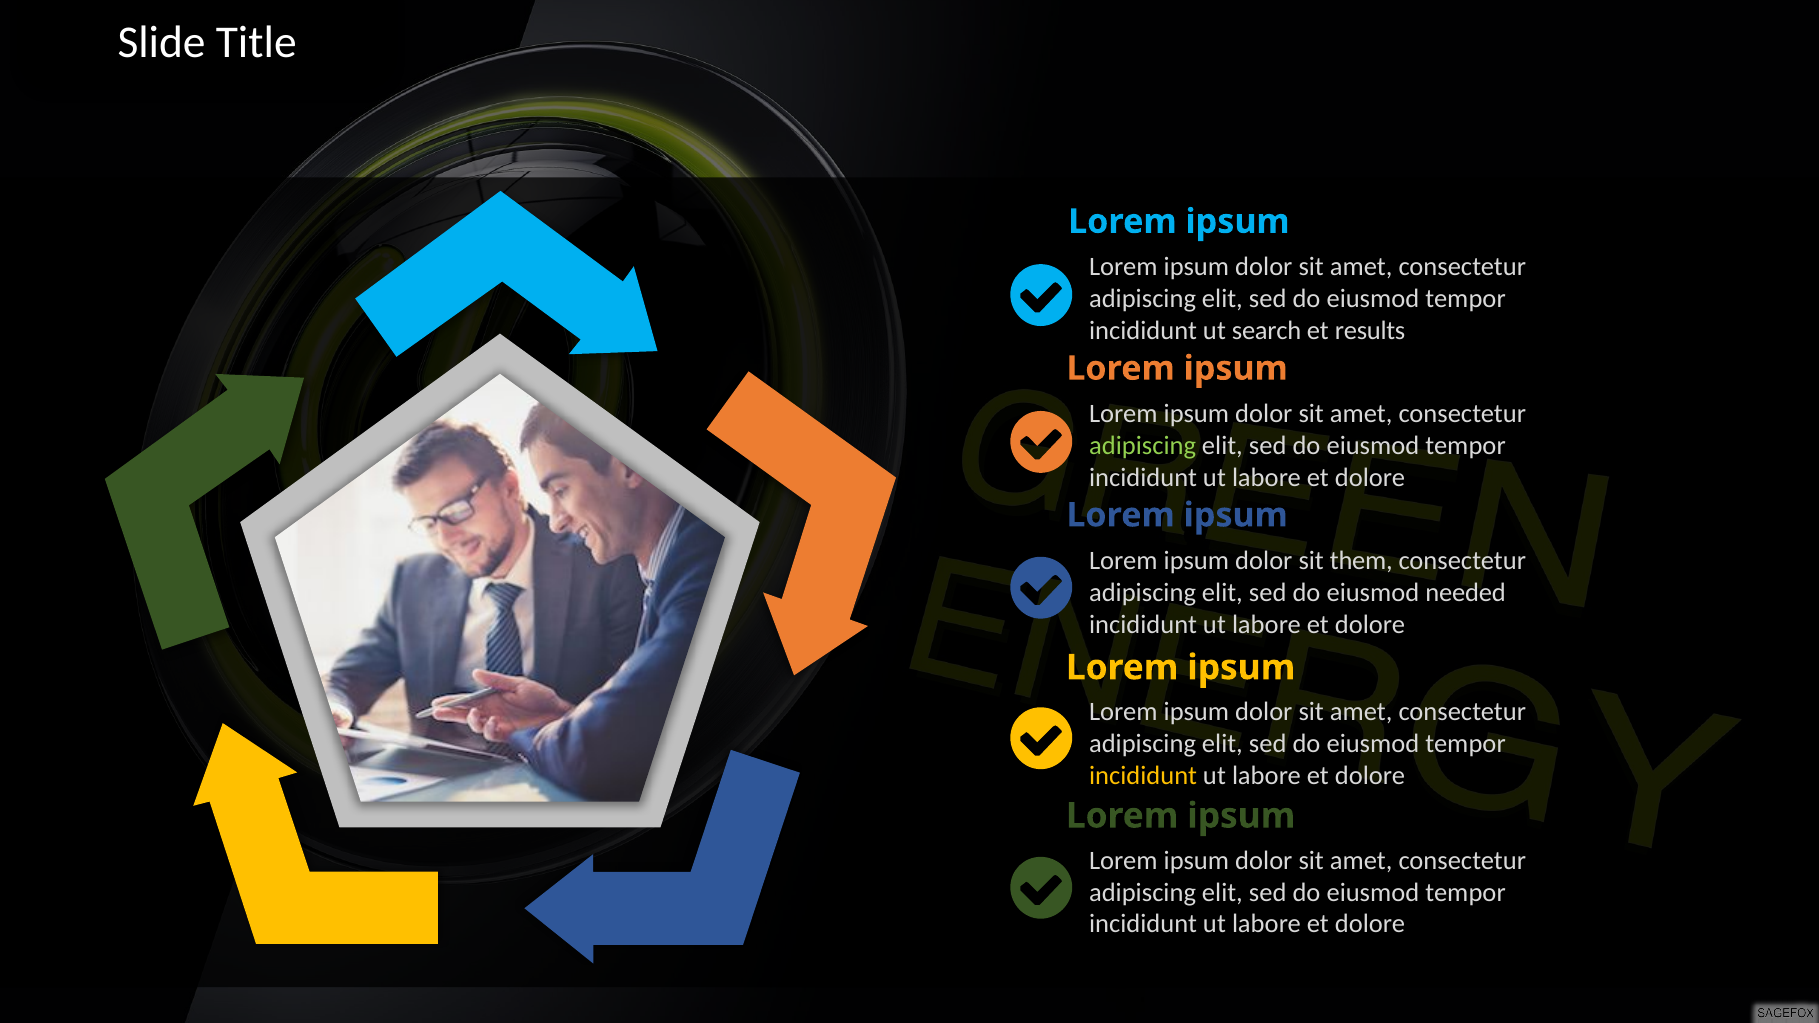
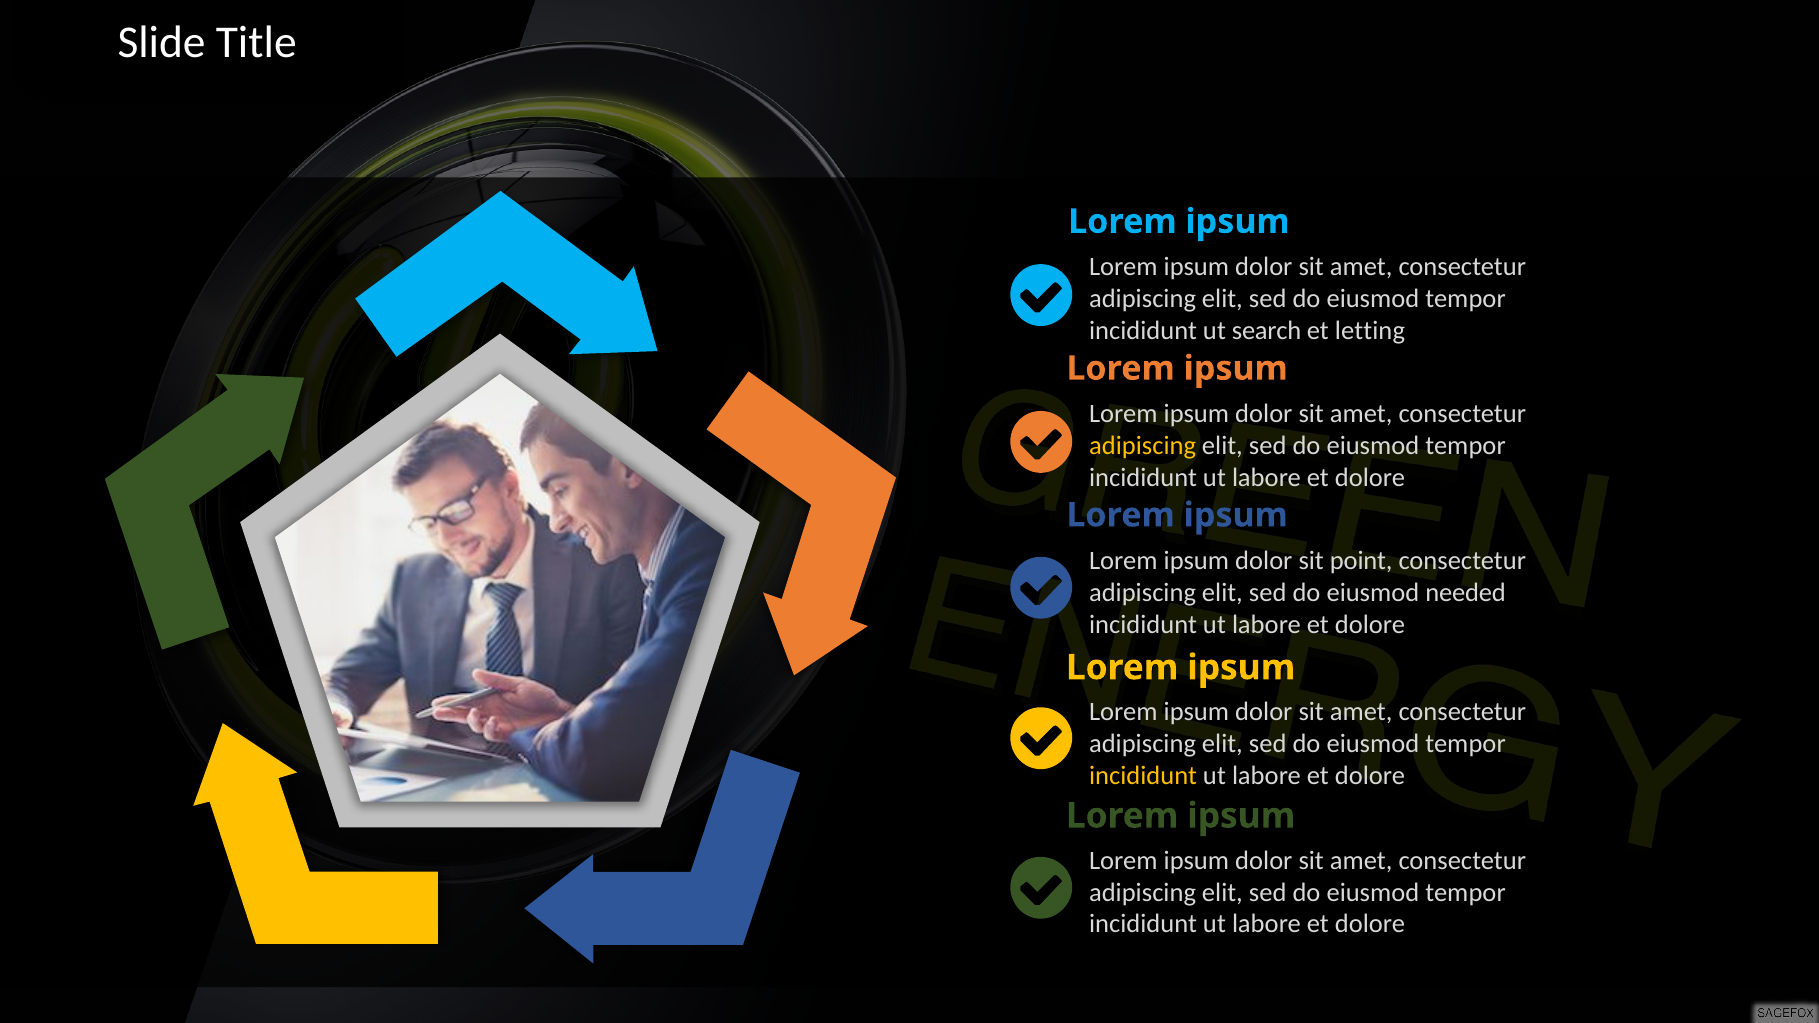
results: results -> letting
adipiscing at (1143, 446) colour: light green -> yellow
them: them -> point
